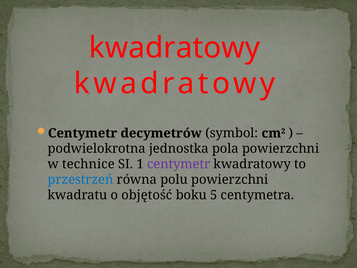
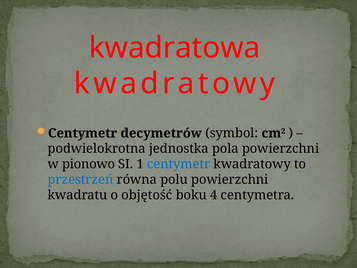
kwadratowy at (175, 48): kwadratowy -> kwadratowa
technice: technice -> pionowo
centymetr at (179, 164) colour: purple -> blue
5: 5 -> 4
